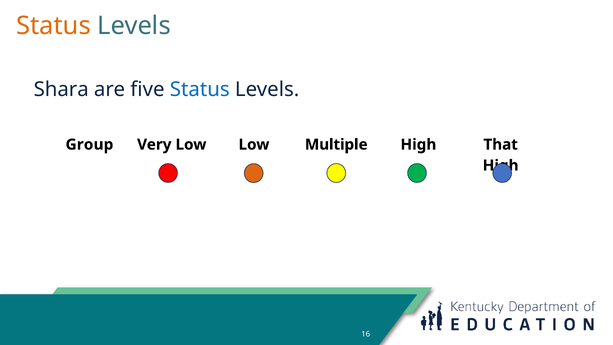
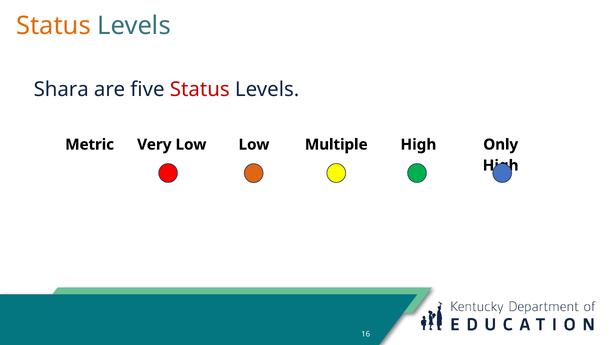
Status at (200, 89) colour: blue -> red
Group: Group -> Metric
That: That -> Only
